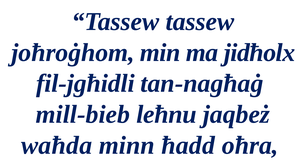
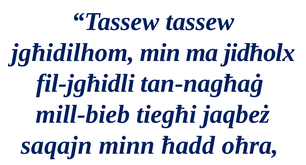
joħroġhom: joħroġhom -> jgħidilhom
leħnu: leħnu -> tiegħi
waħda: waħda -> saqajn
